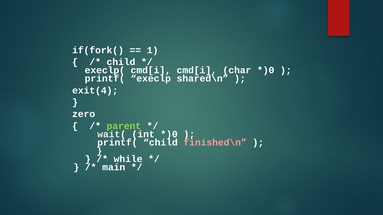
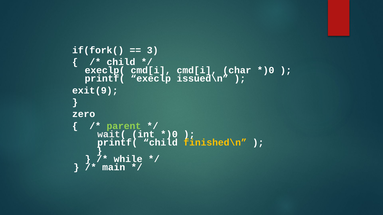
1: 1 -> 3
shared\n: shared\n -> issued\n
exit(4: exit(4 -> exit(9
finished\n colour: pink -> yellow
